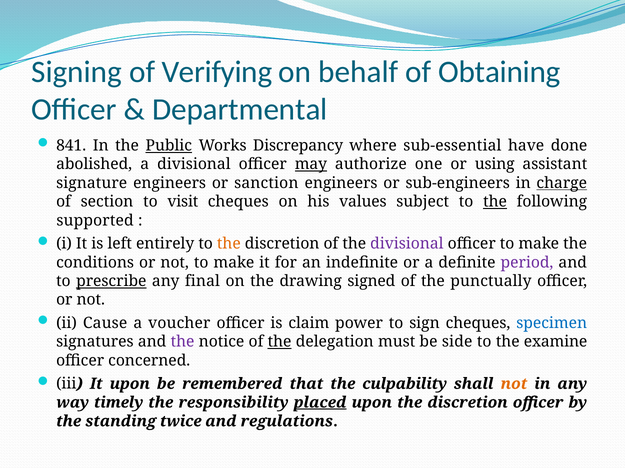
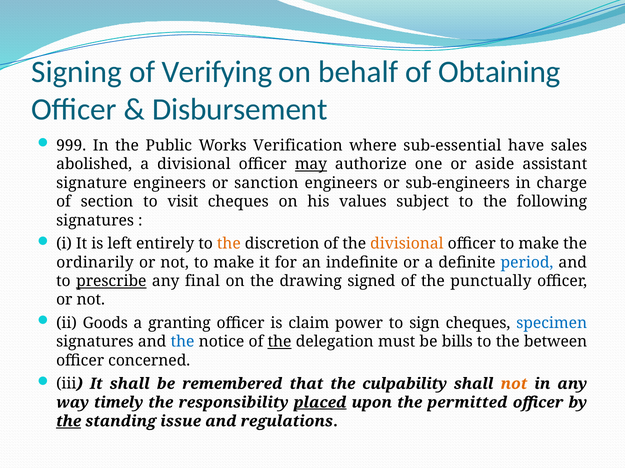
Departmental: Departmental -> Disbursement
841: 841 -> 999
Public underline: present -> none
Discrepancy: Discrepancy -> Verification
done: done -> sales
using: using -> aside
charge underline: present -> none
the at (495, 202) underline: present -> none
supported at (95, 221): supported -> signatures
divisional at (407, 244) colour: purple -> orange
conditions: conditions -> ordinarily
period colour: purple -> blue
Cause: Cause -> Goods
voucher: voucher -> granting
the at (183, 342) colour: purple -> blue
side: side -> bills
examine: examine -> between
It upon: upon -> shall
upon the discretion: discretion -> permitted
the at (69, 422) underline: none -> present
twice: twice -> issue
